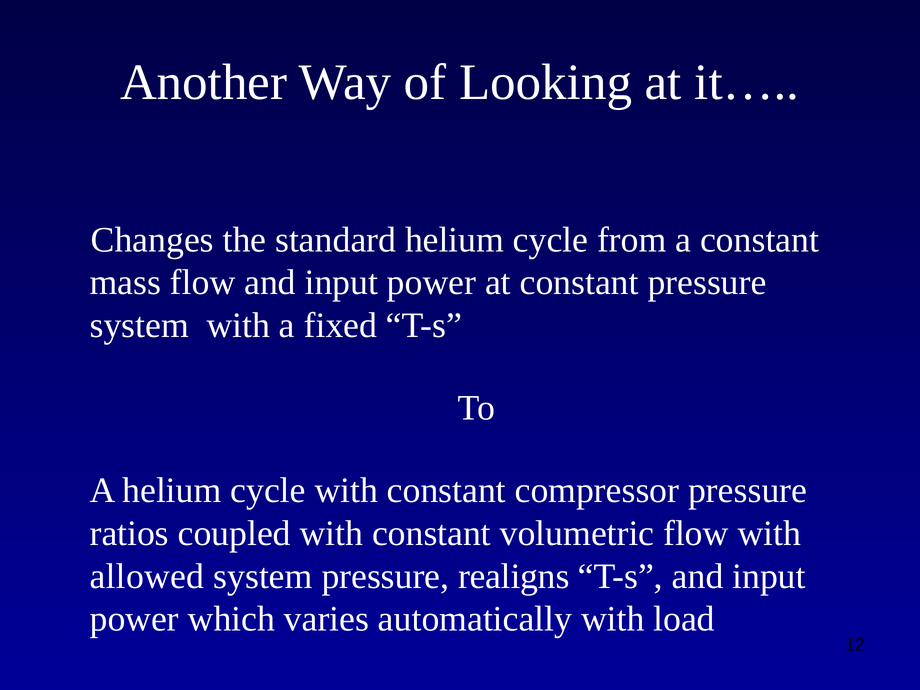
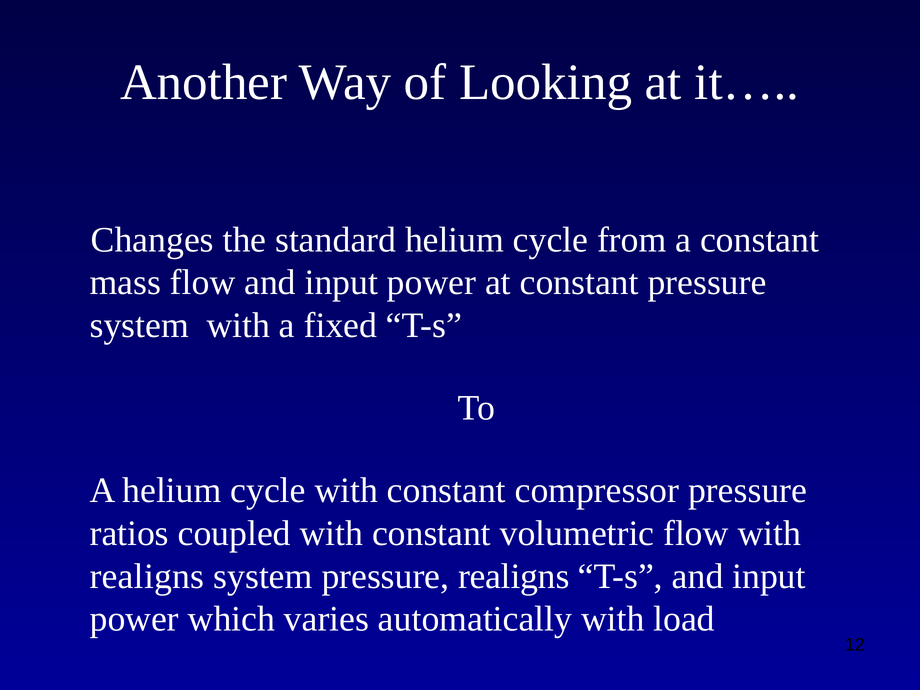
allowed at (147, 576): allowed -> realigns
